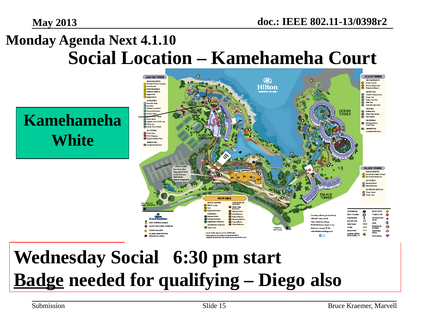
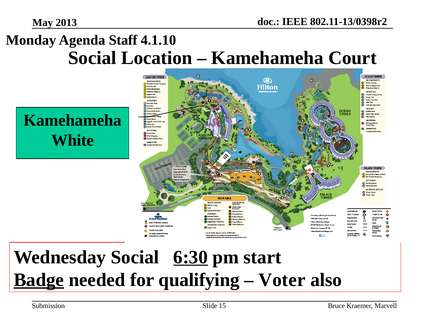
Next: Next -> Staff
6:30 underline: none -> present
Diego: Diego -> Voter
